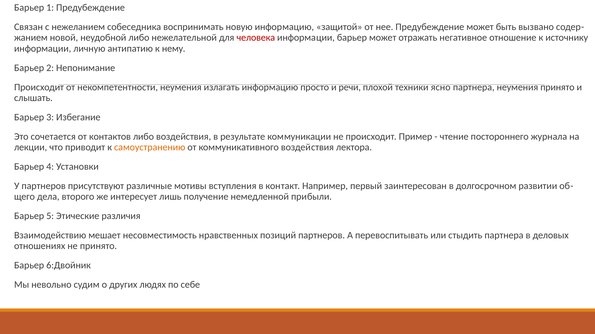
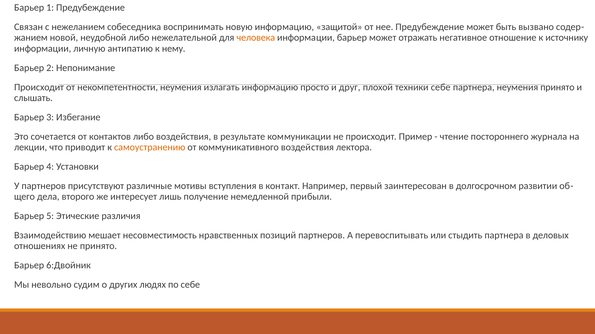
человека colour: red -> orange
речи: речи -> друг
техники ясно: ясно -> себе
